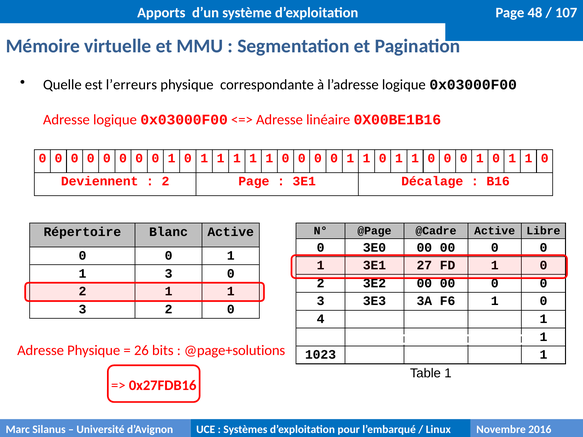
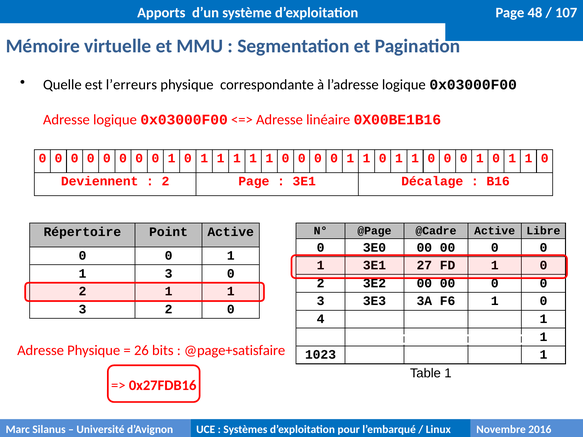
Blanc: Blanc -> Point
@page+solutions: @page+solutions -> @page+satisfaire
